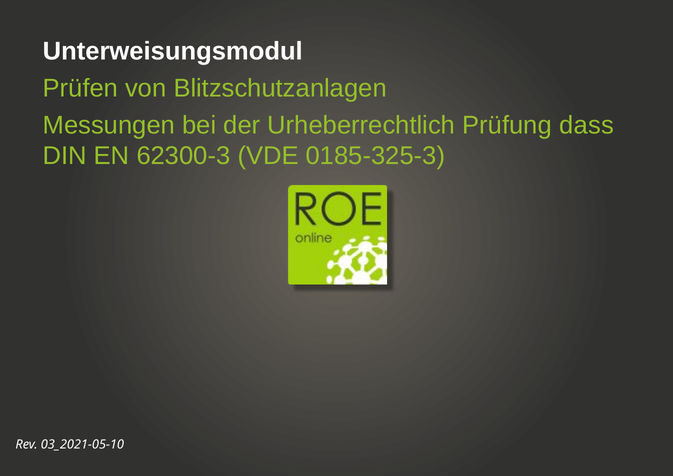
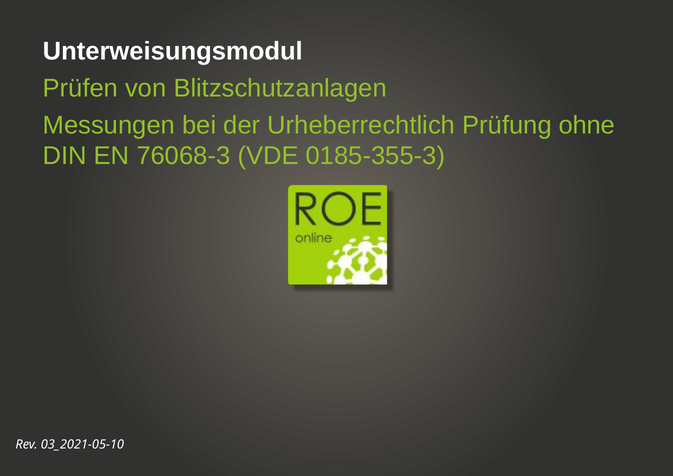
dass: dass -> ohne
62300-3: 62300-3 -> 76068-3
0185-325-3: 0185-325-3 -> 0185-355-3
